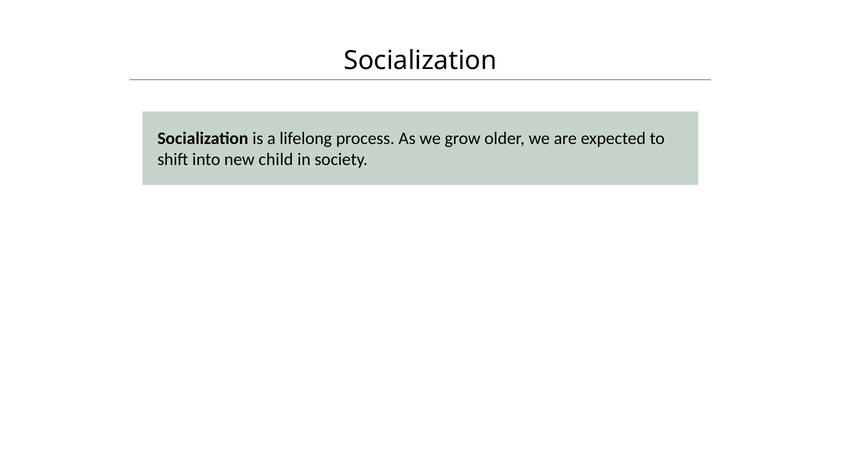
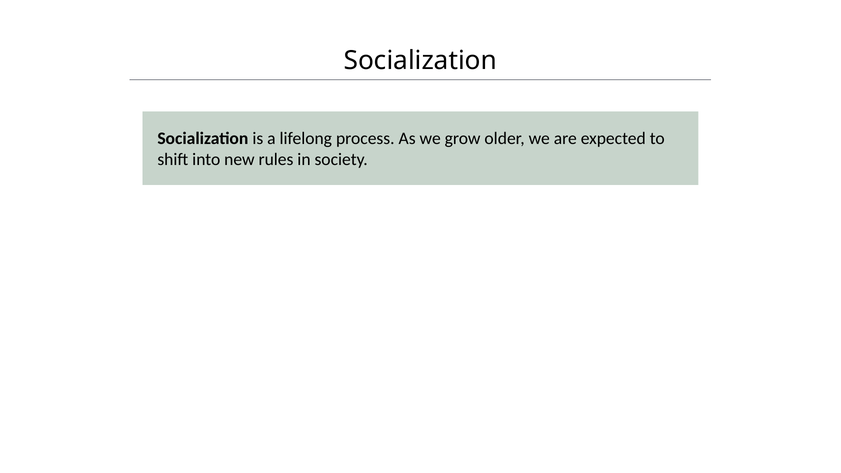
child: child -> rules
